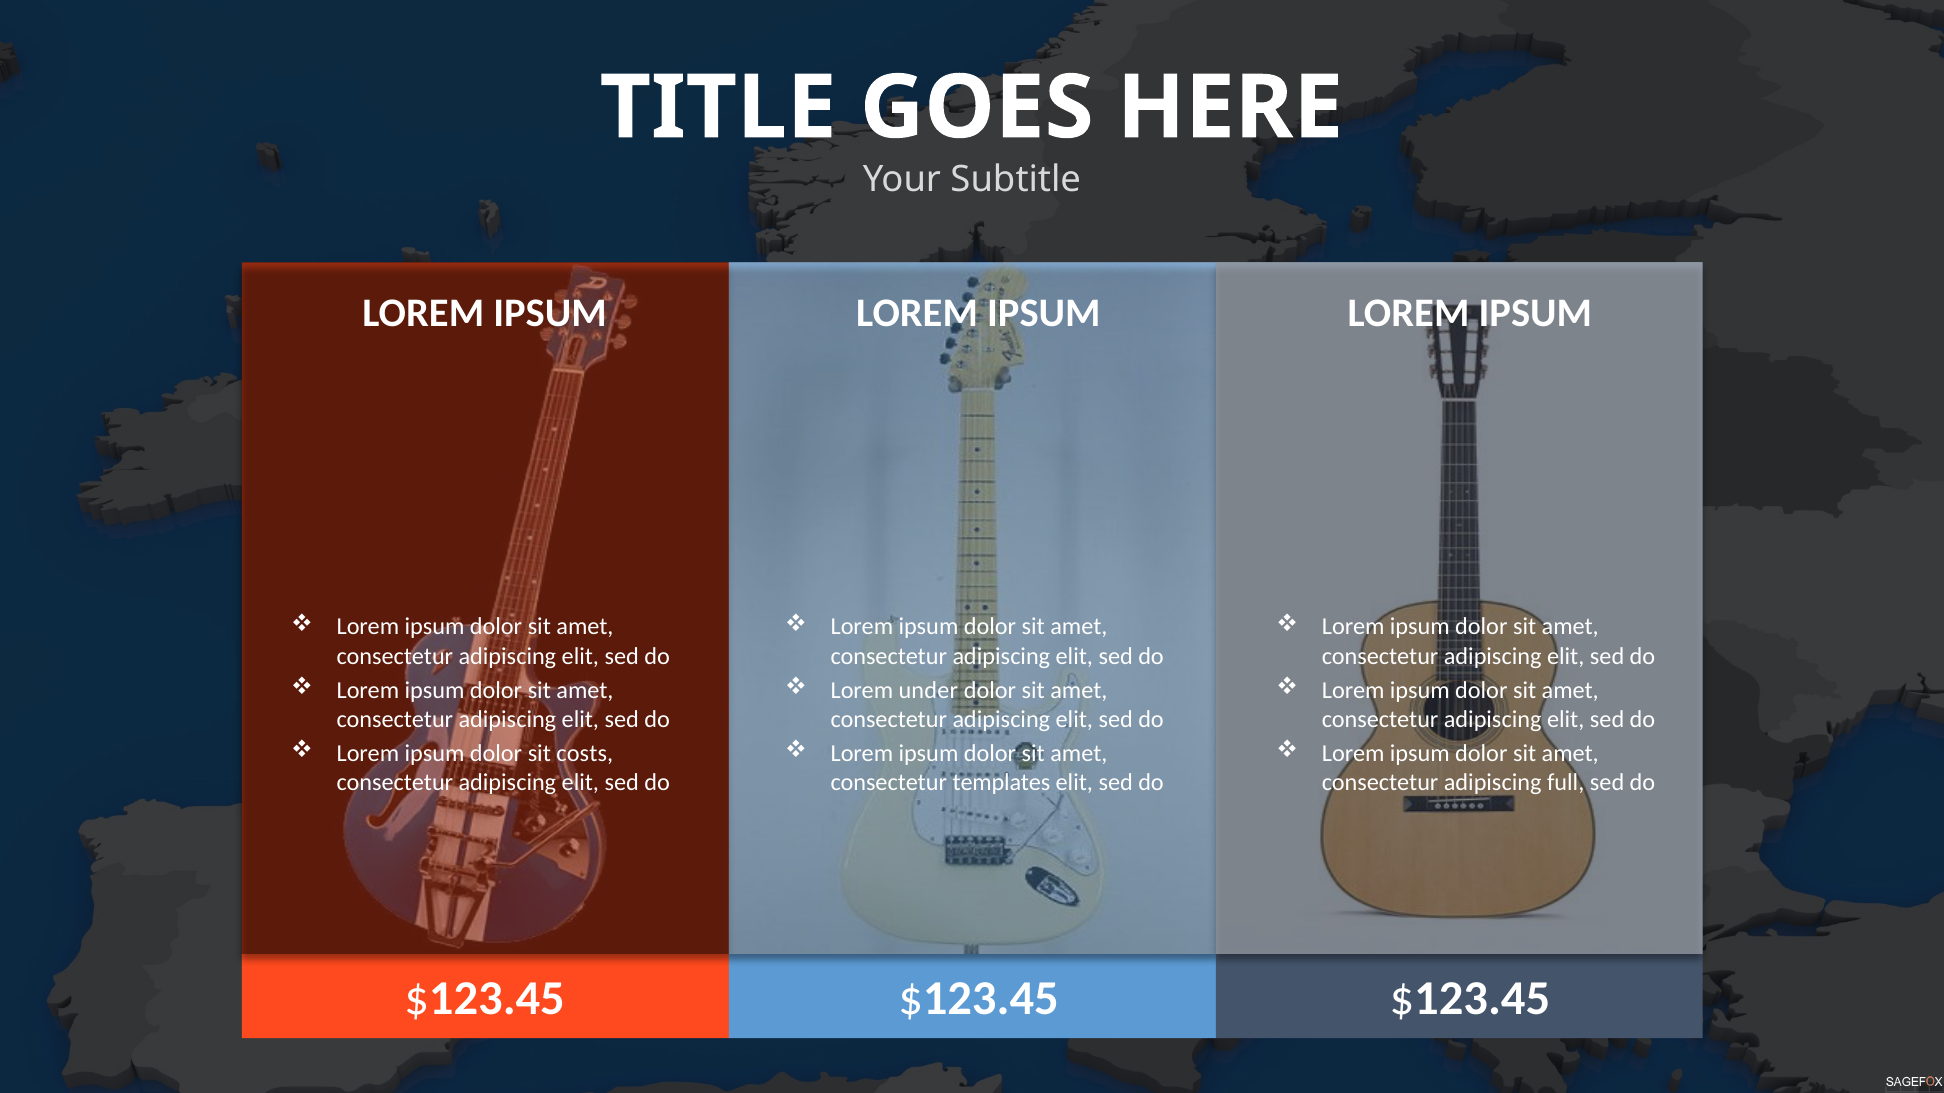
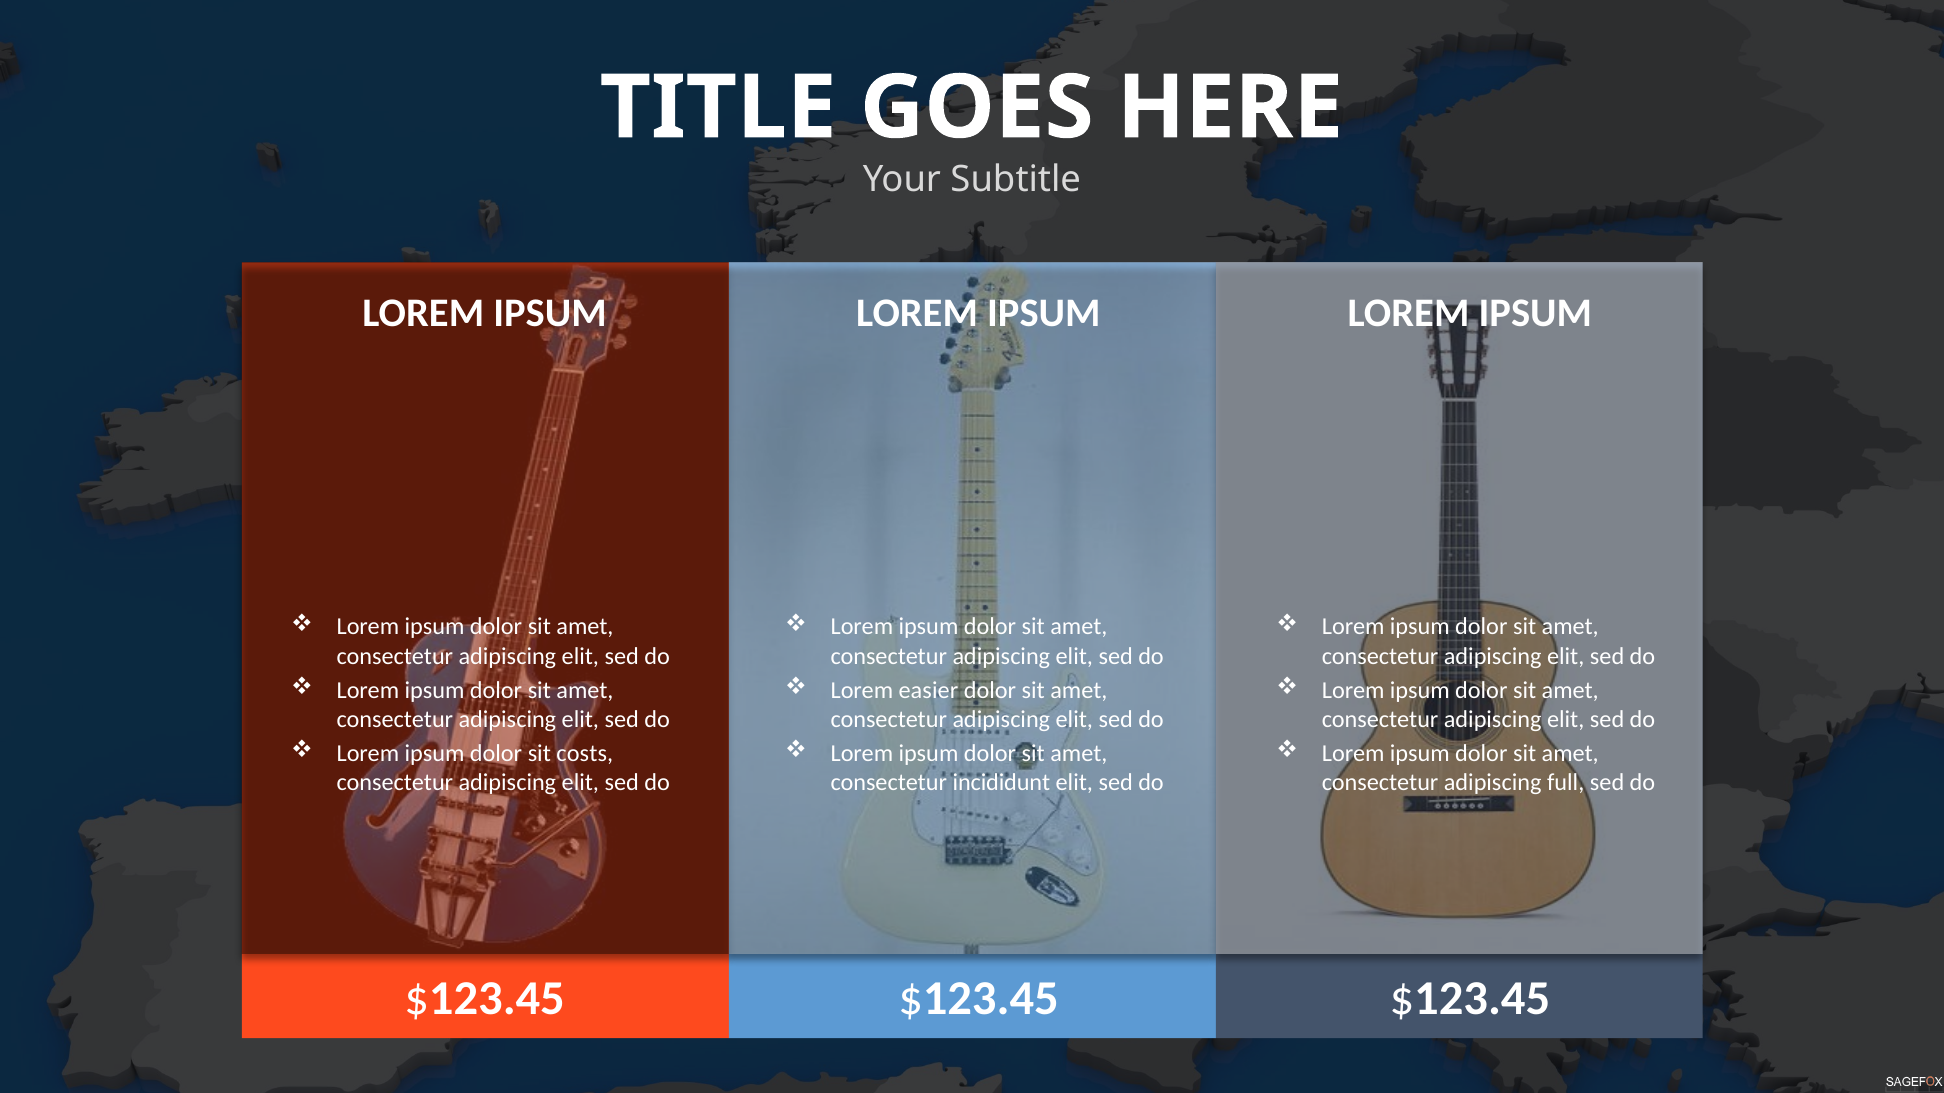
under: under -> easier
templates: templates -> incididunt
